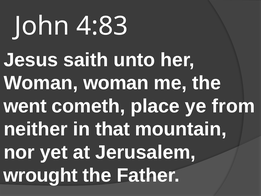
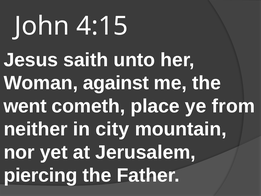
4:83: 4:83 -> 4:15
Woman woman: woman -> against
that: that -> city
wrought: wrought -> piercing
